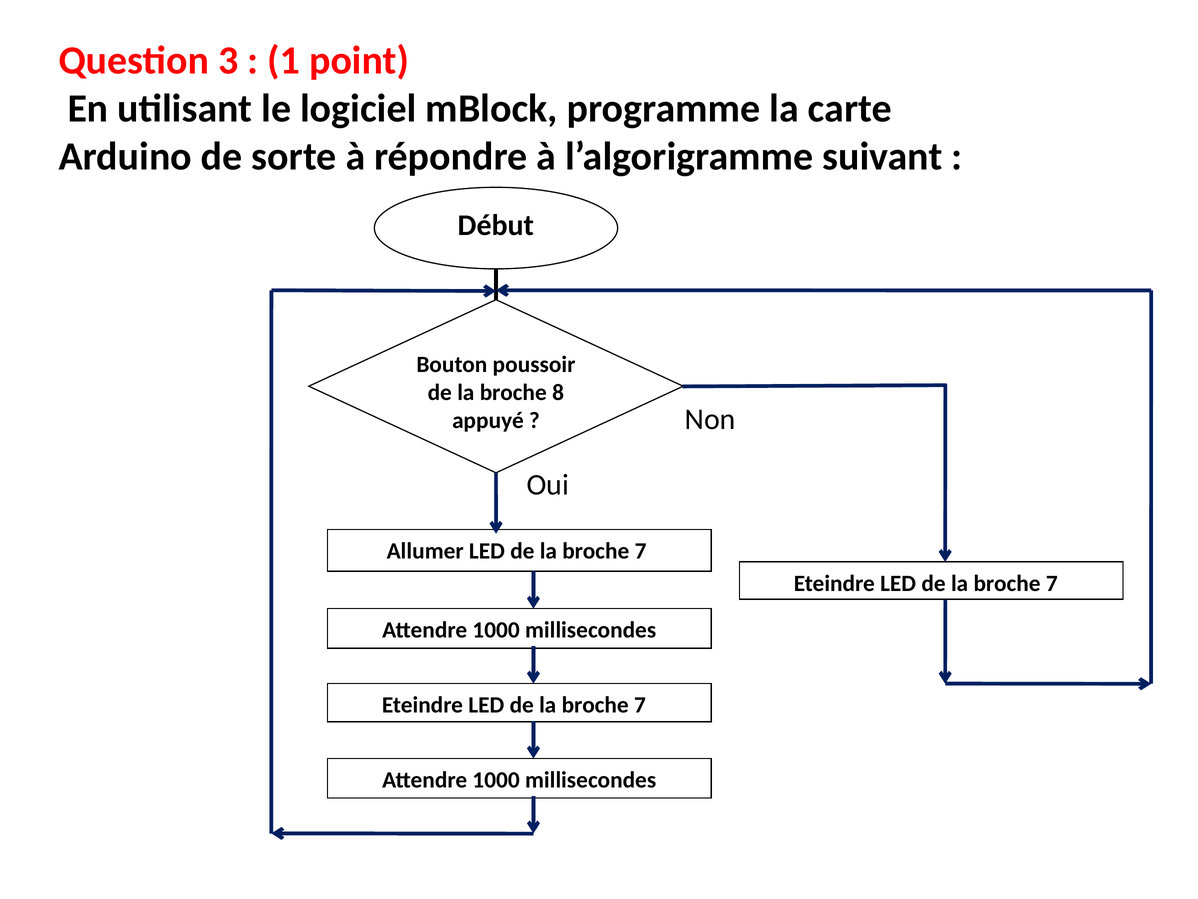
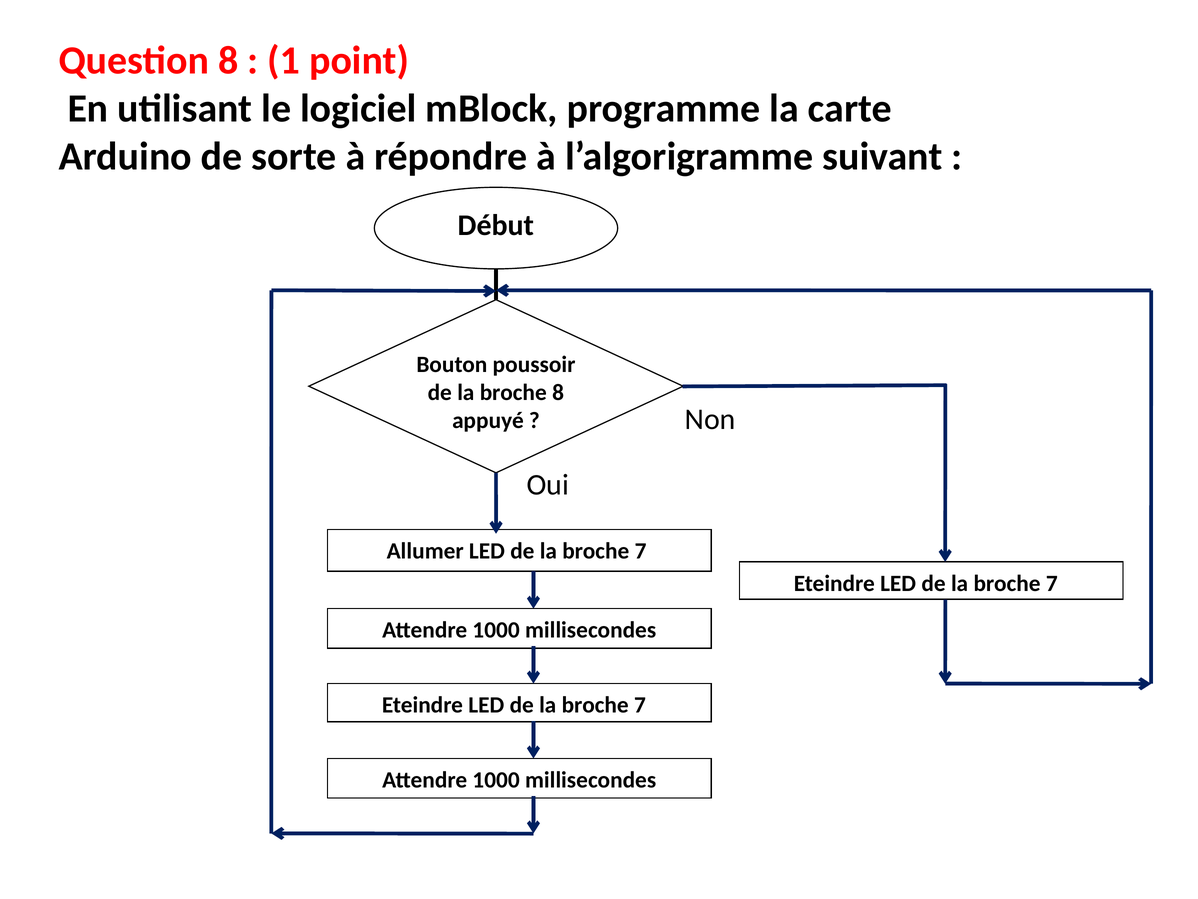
Question 3: 3 -> 8
